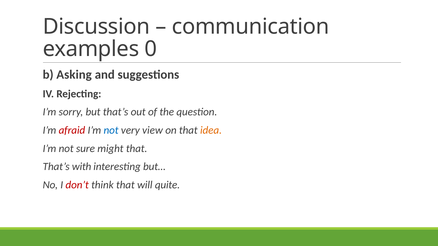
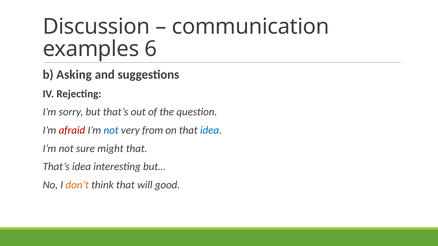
0: 0 -> 6
view: view -> from
idea at (211, 130) colour: orange -> blue
That’s with: with -> idea
don’t colour: red -> orange
quite: quite -> good
